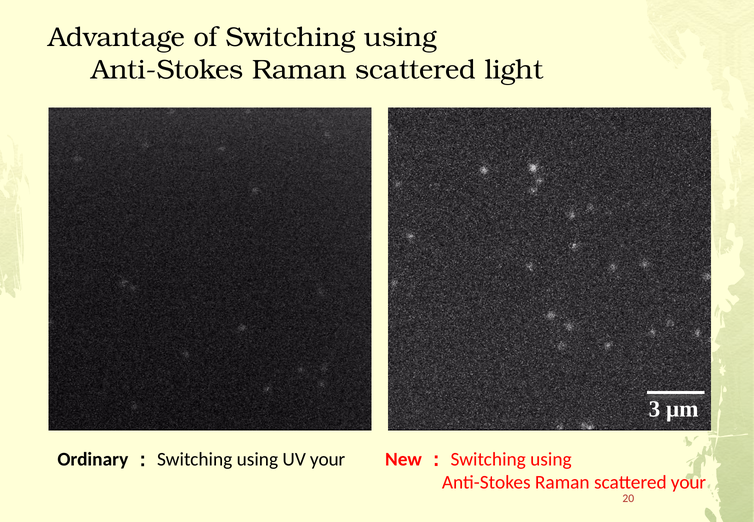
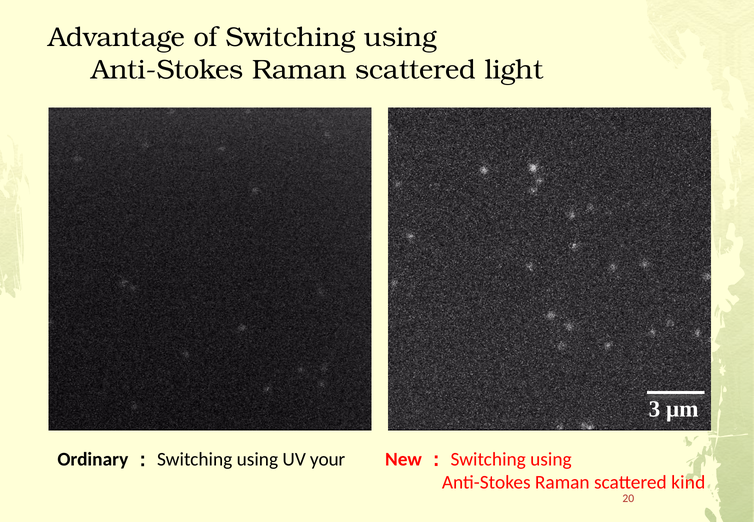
scattered your: your -> kind
